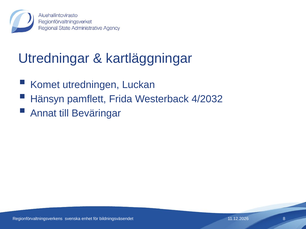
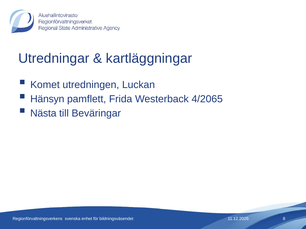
4/2032: 4/2032 -> 4/2065
Annat: Annat -> Nästa
